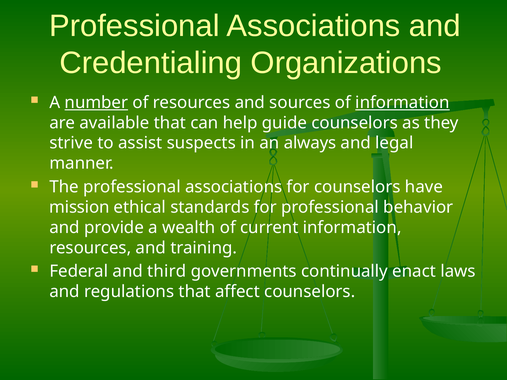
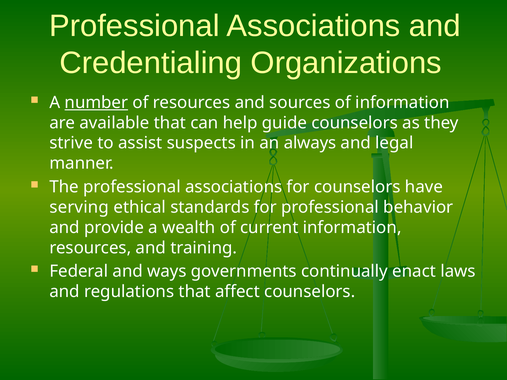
information at (402, 103) underline: present -> none
mission: mission -> serving
third: third -> ways
